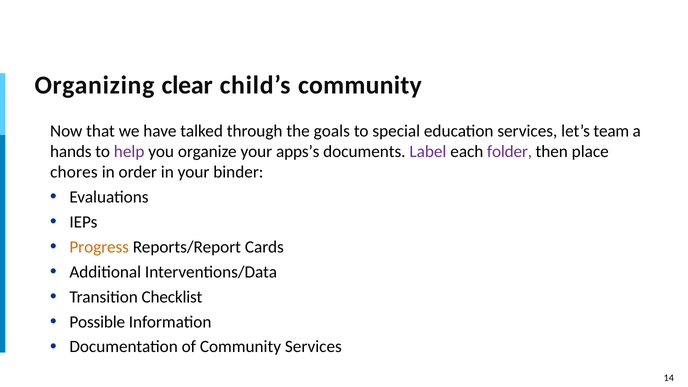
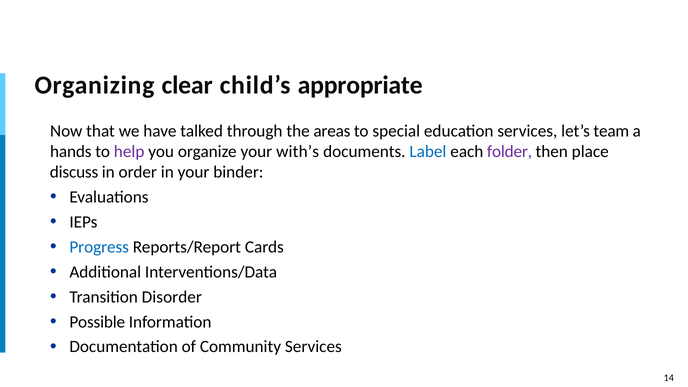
child’s community: community -> appropriate
goals: goals -> areas
apps’s: apps’s -> with’s
Label colour: purple -> blue
chores: chores -> discuss
Progress colour: orange -> blue
Checklist: Checklist -> Disorder
